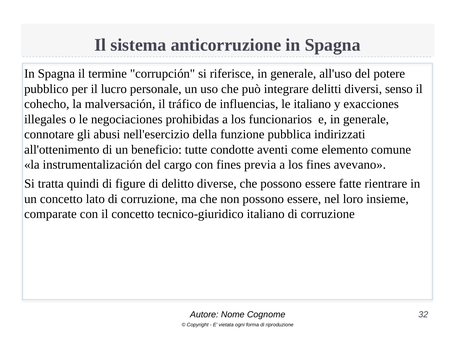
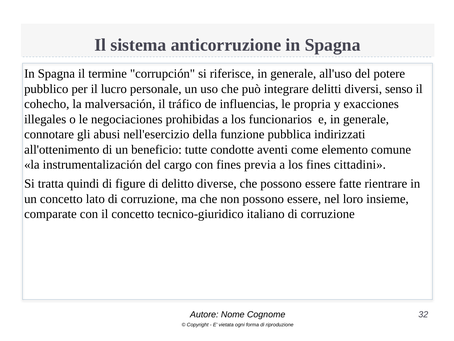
le italiano: italiano -> propria
avevano: avevano -> cittadini
